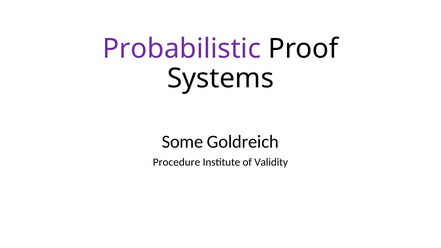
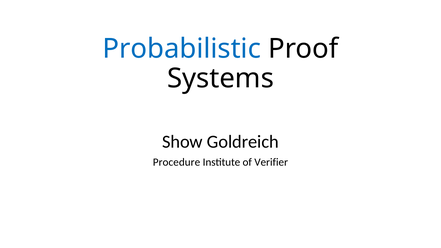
Probabilistic colour: purple -> blue
Some: Some -> Show
Validity: Validity -> Verifier
